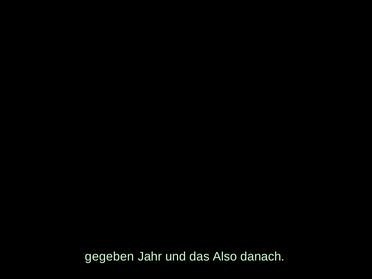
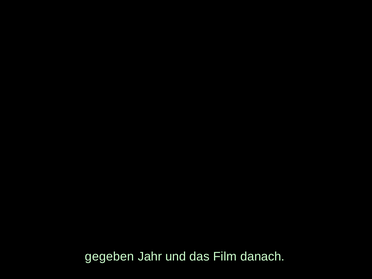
Also: Also -> Film
